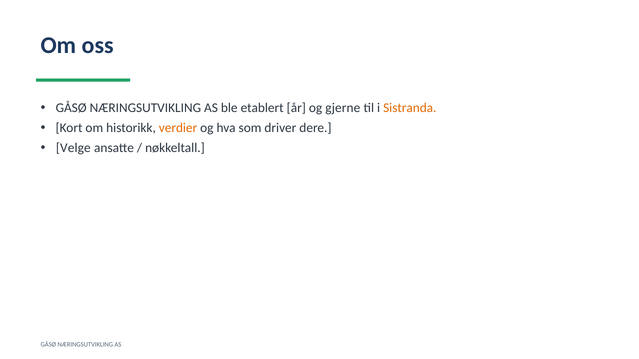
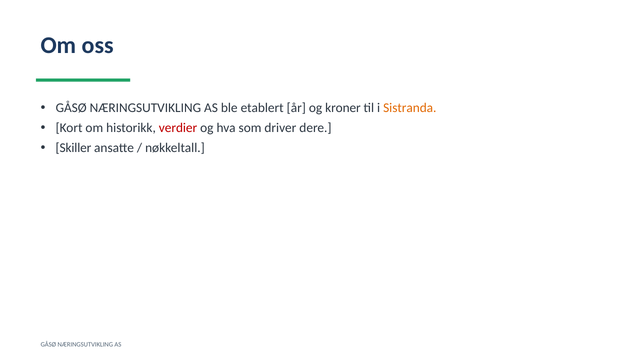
gjerne: gjerne -> kroner
verdier colour: orange -> red
Velge: Velge -> Skiller
